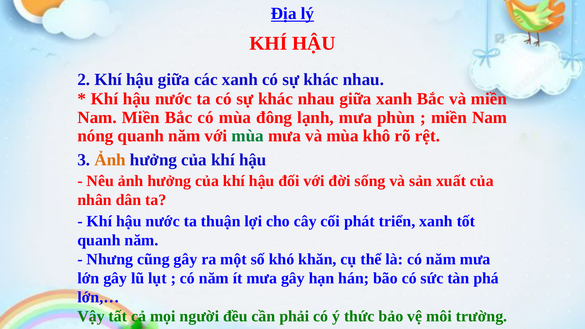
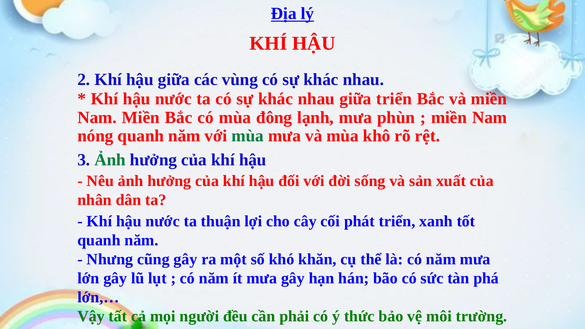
các xanh: xanh -> vùng
giữa xanh: xanh -> triển
Ảnh at (110, 160) colour: orange -> green
